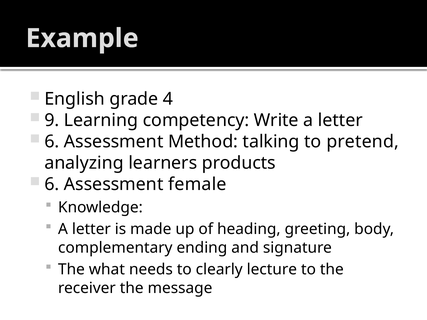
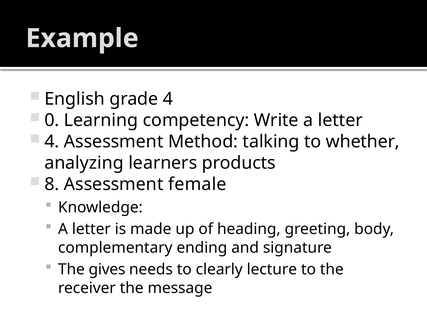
9: 9 -> 0
6 at (52, 142): 6 -> 4
pretend: pretend -> whether
6 at (52, 184): 6 -> 8
what: what -> gives
